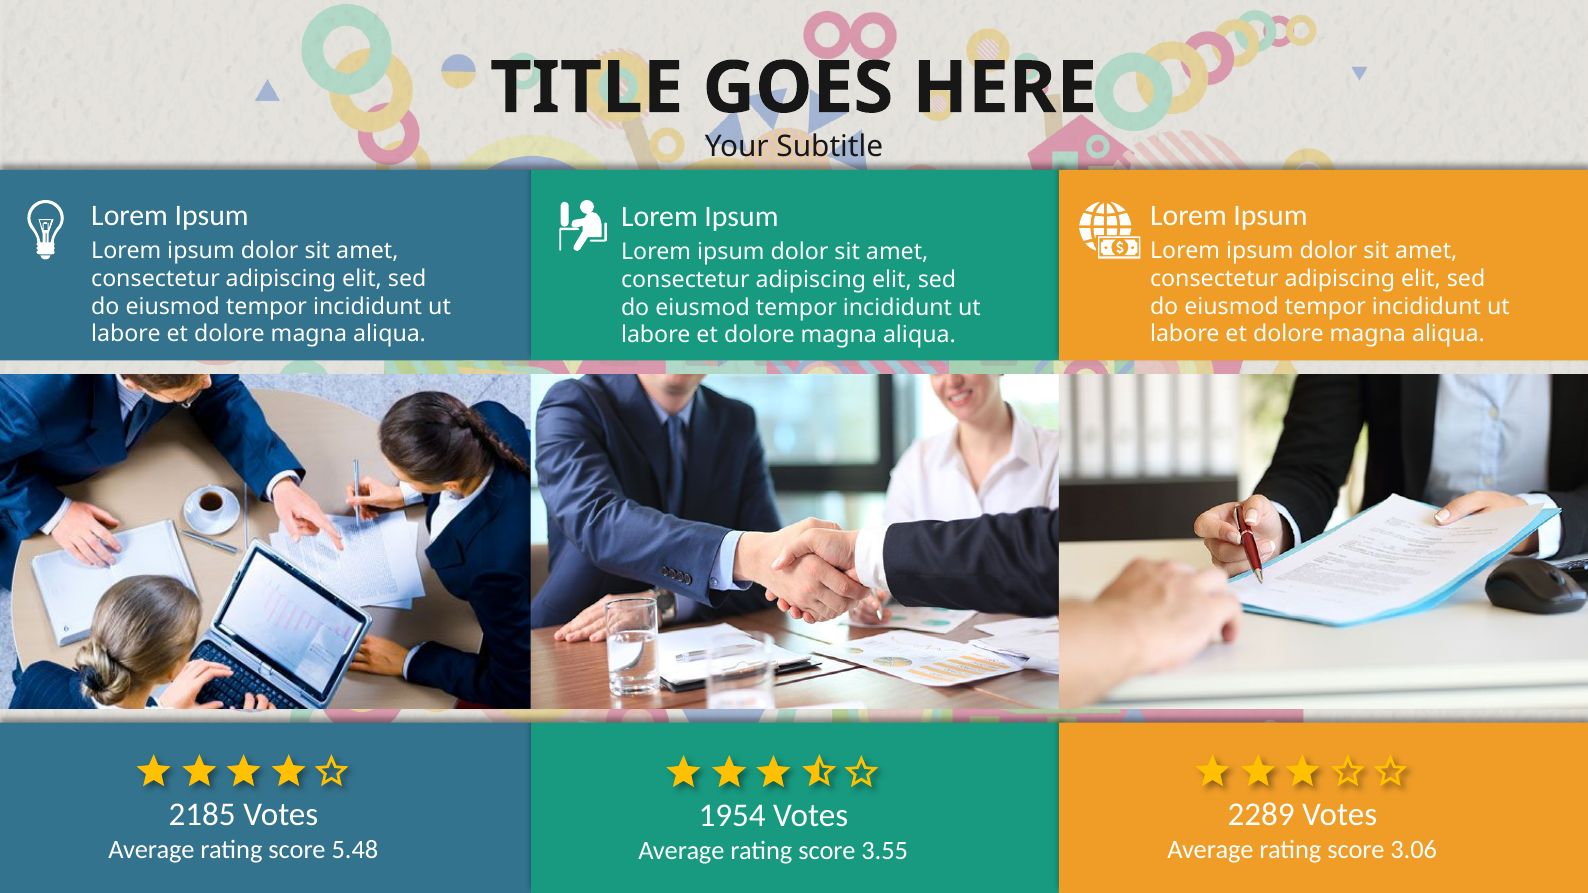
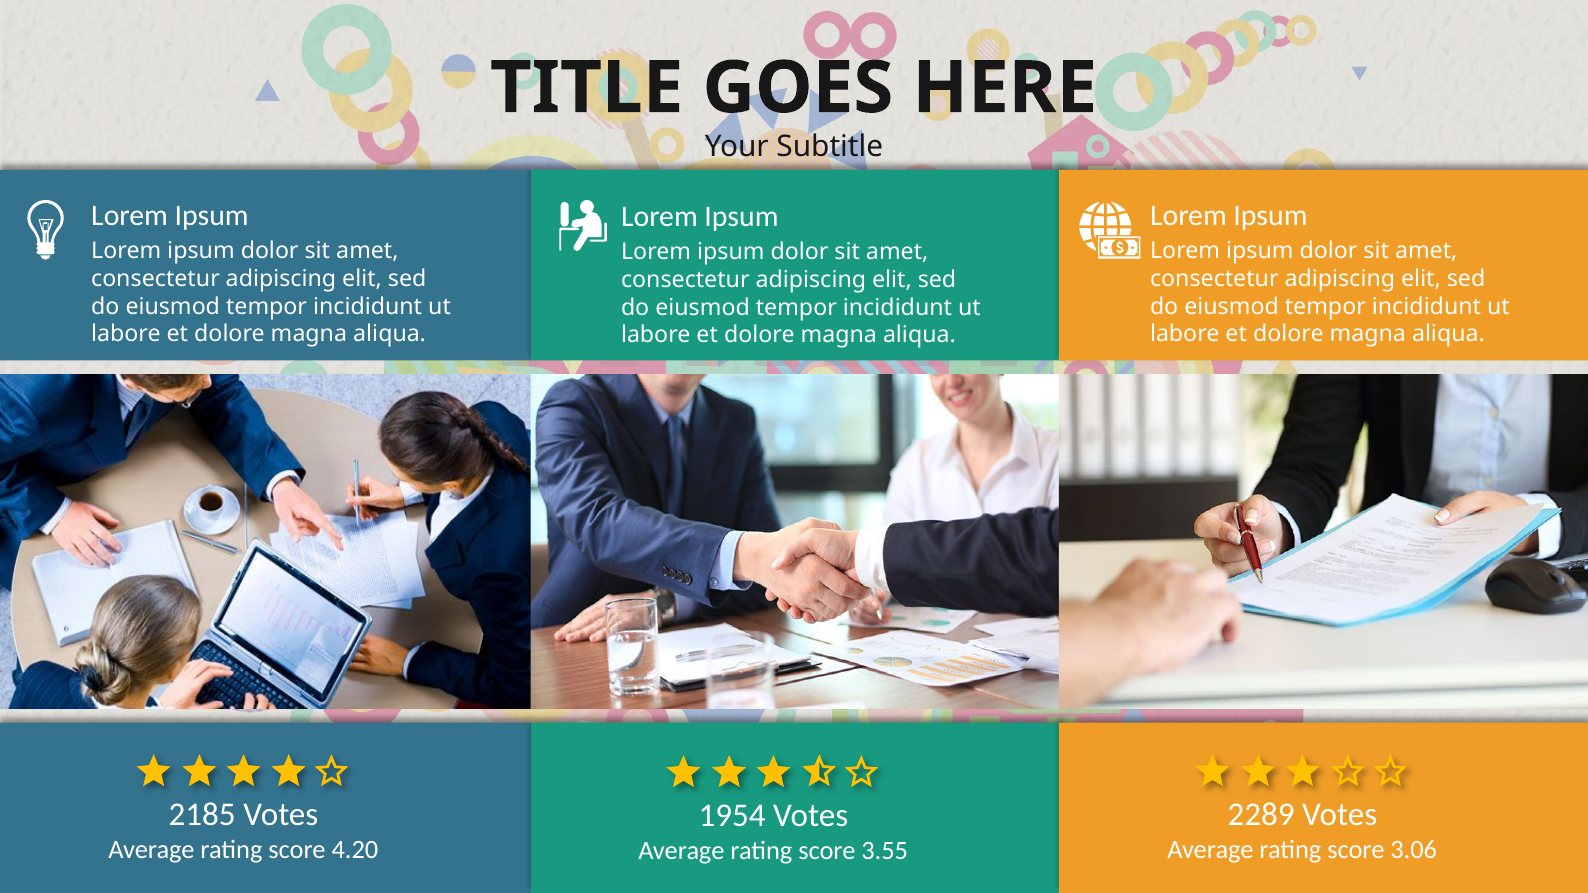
5.48: 5.48 -> 4.20
